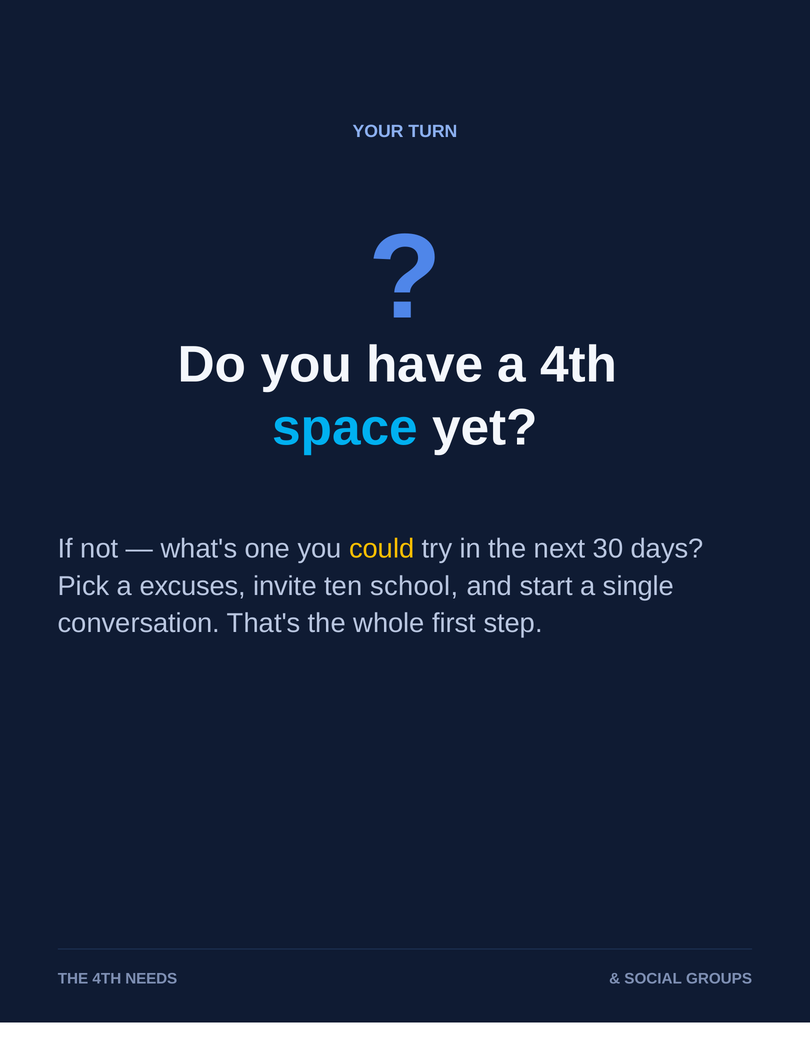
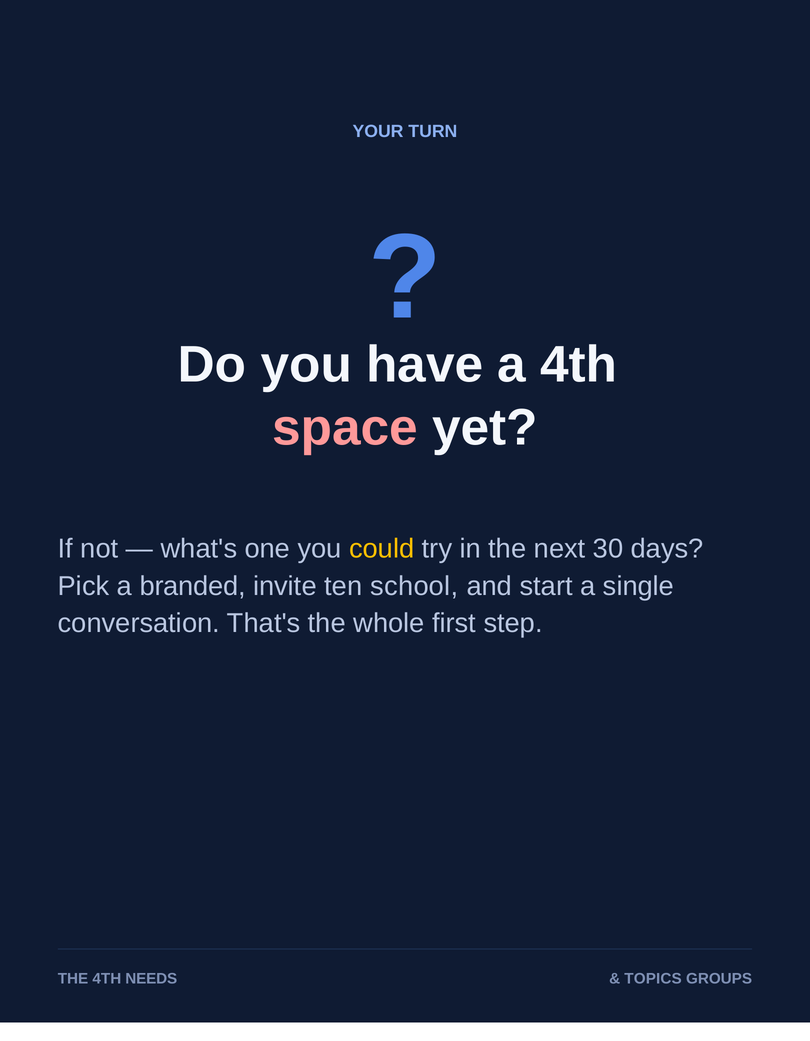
space colour: light blue -> pink
excuses: excuses -> branded
SOCIAL: SOCIAL -> TOPICS
